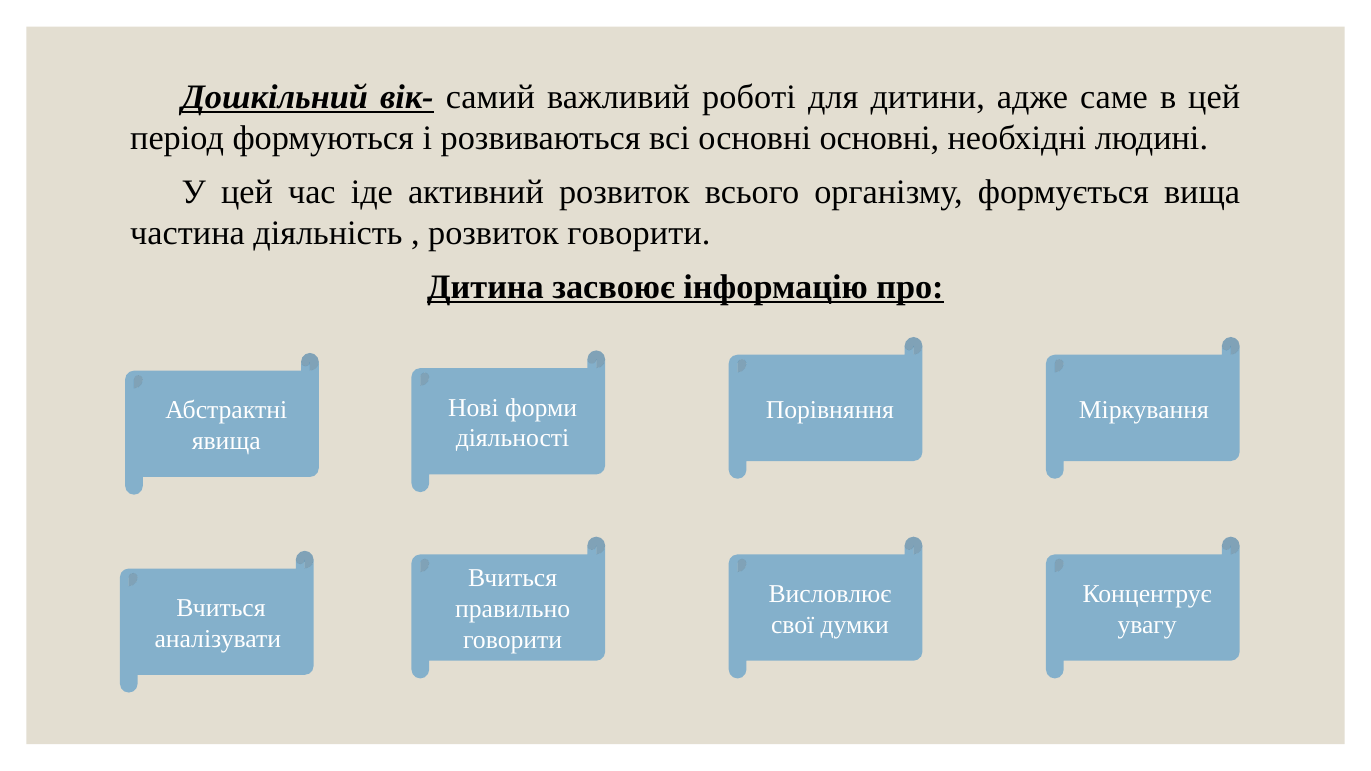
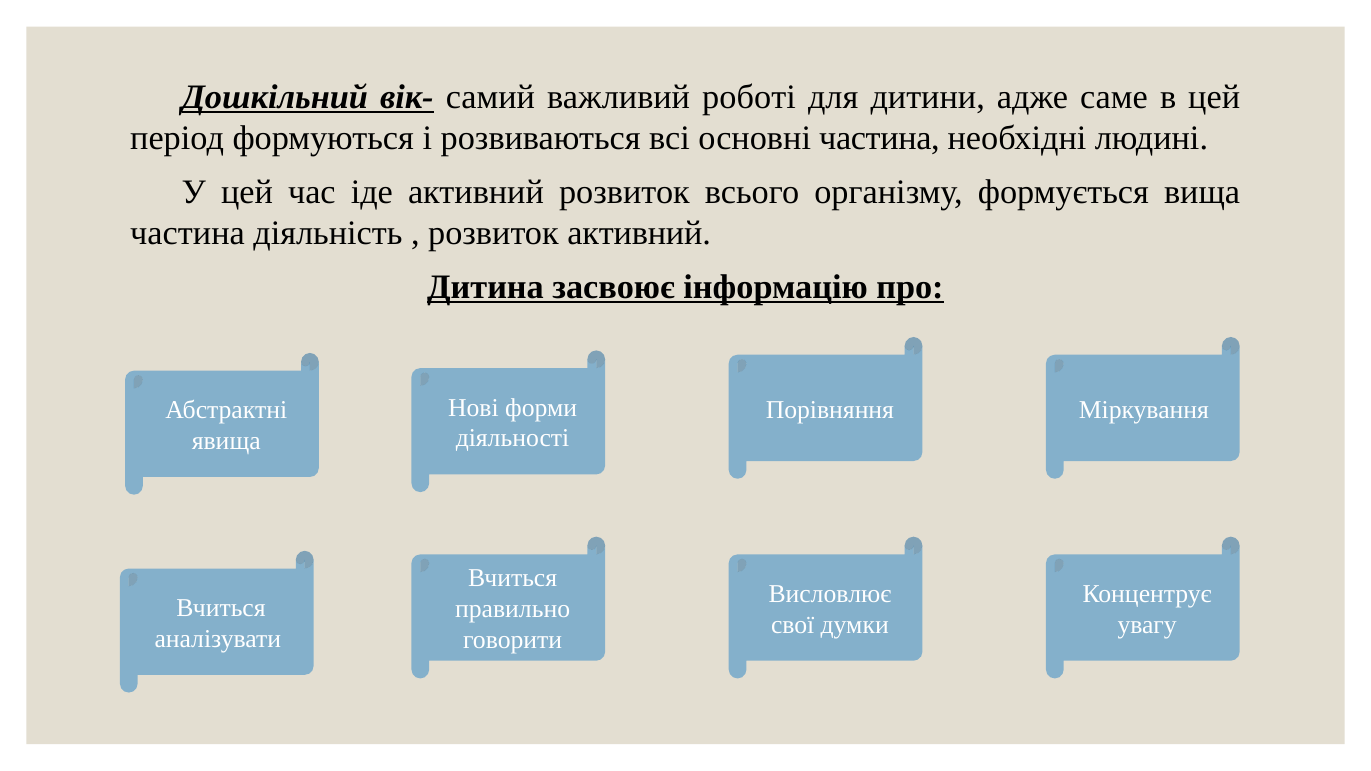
основні основні: основні -> частина
розвиток говорити: говорити -> активний
